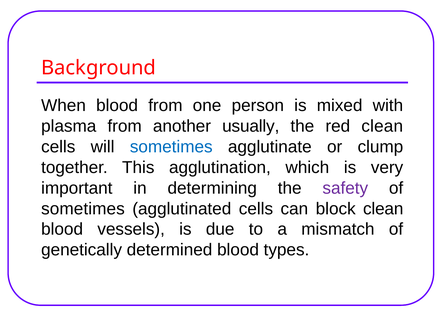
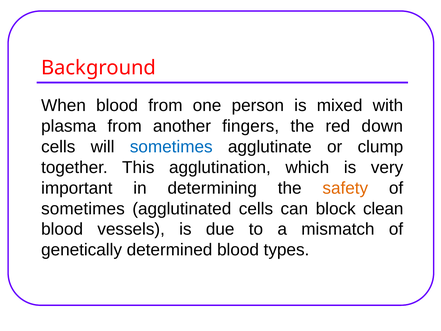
usually: usually -> fingers
red clean: clean -> down
safety colour: purple -> orange
